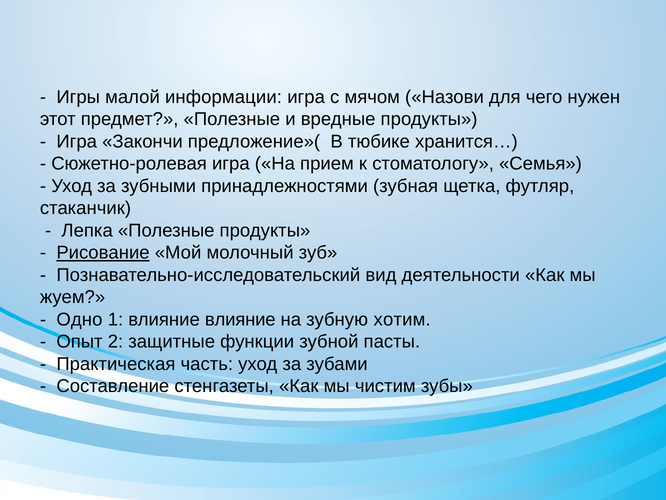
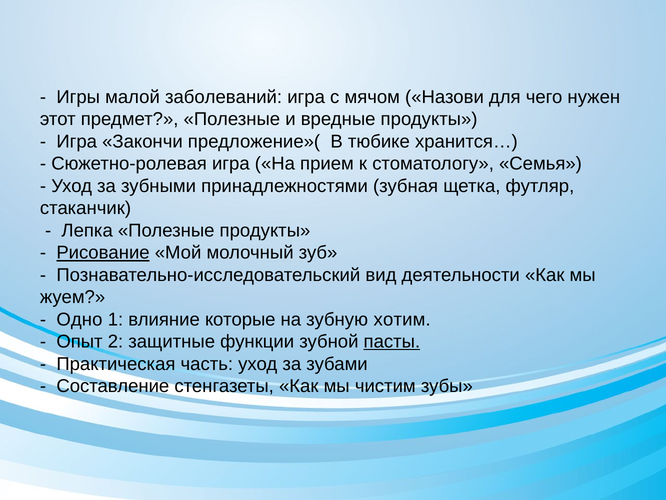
информации: информации -> заболеваний
влияние влияние: влияние -> которые
пасты underline: none -> present
